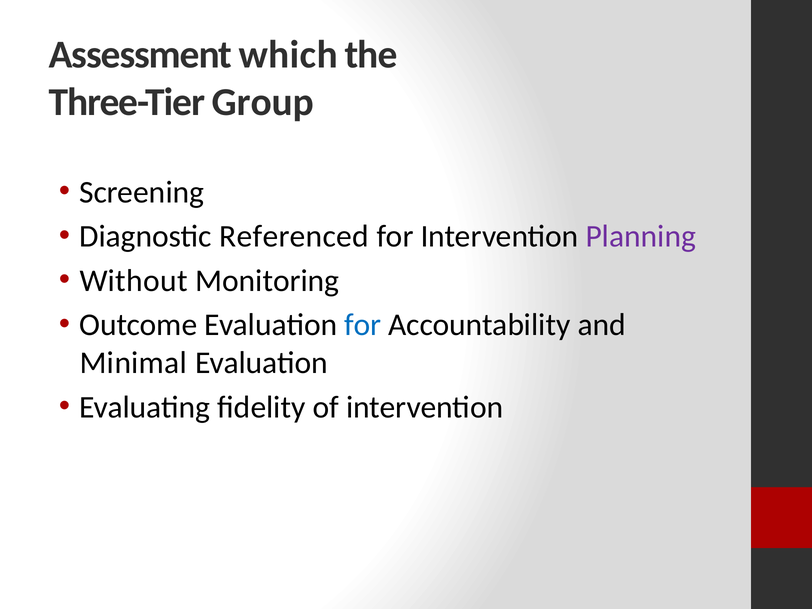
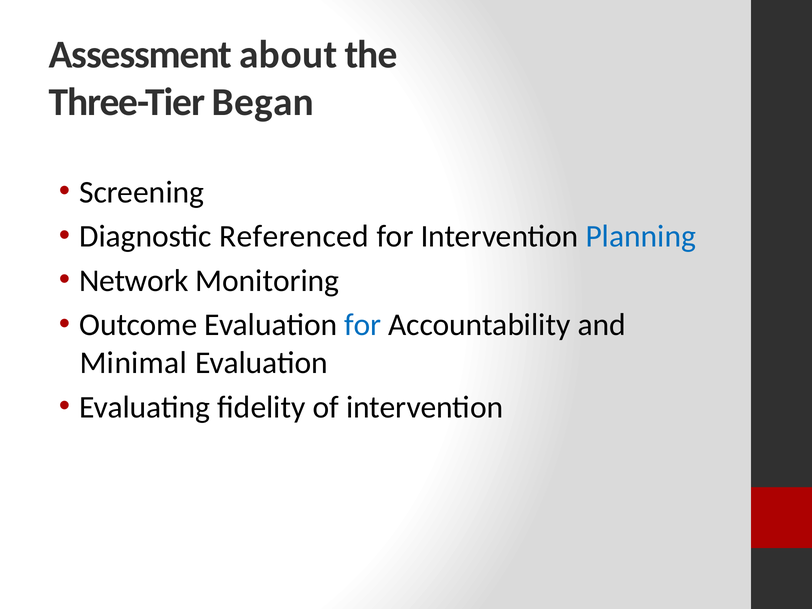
which: which -> about
Group: Group -> Began
Planning colour: purple -> blue
Without: Without -> Network
